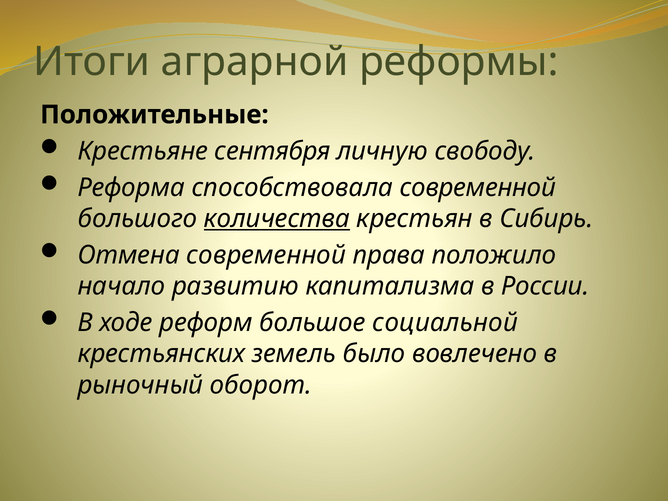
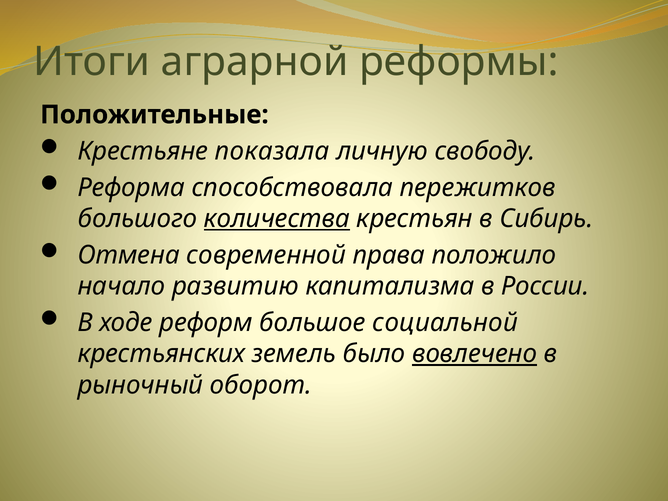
сентября: сентября -> показала
способствовала современной: современной -> пережитков
вовлечено underline: none -> present
